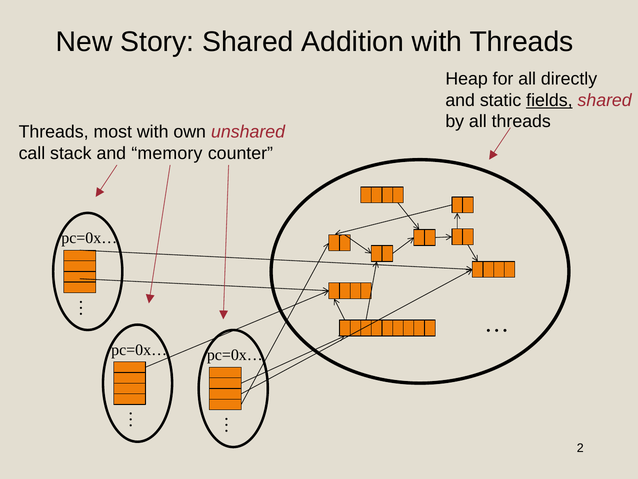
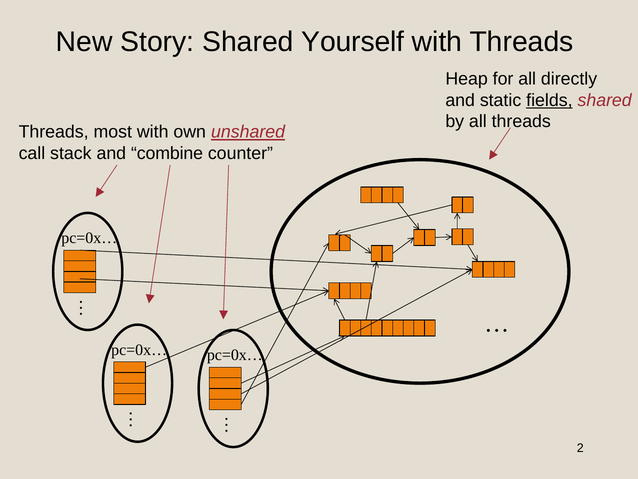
Addition: Addition -> Yourself
unshared underline: none -> present
memory: memory -> combine
